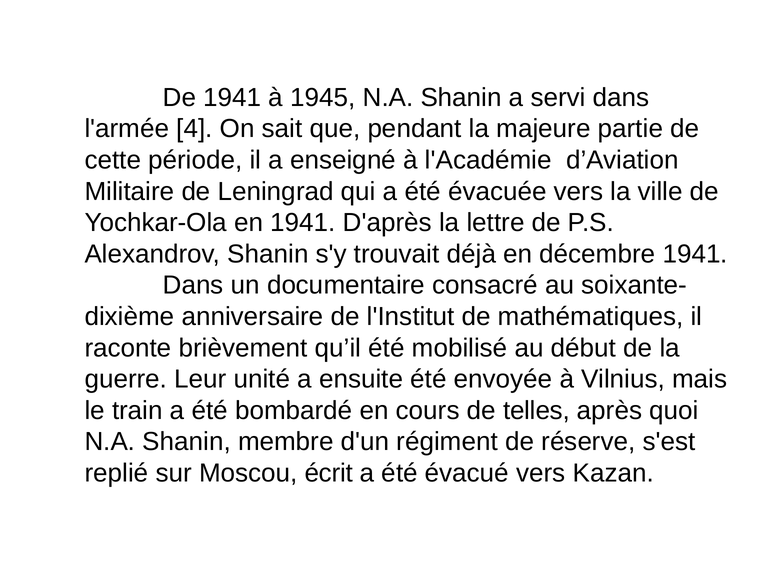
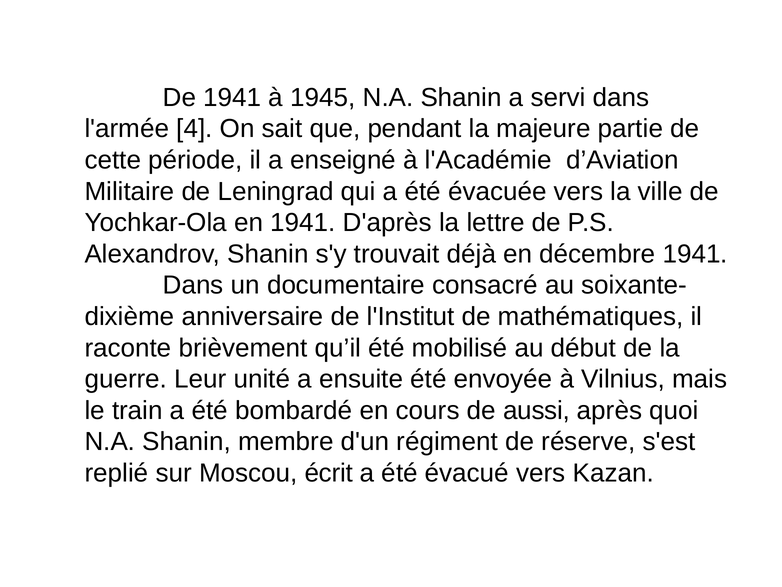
telles: telles -> aussi
